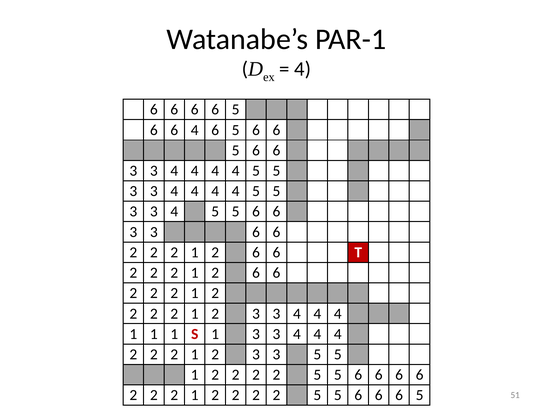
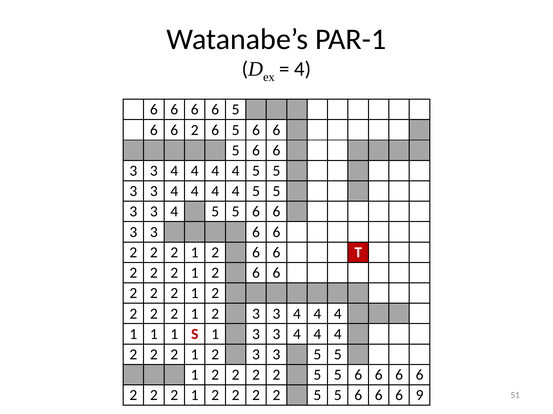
4 at (195, 130): 4 -> 2
5 at (420, 396): 5 -> 9
